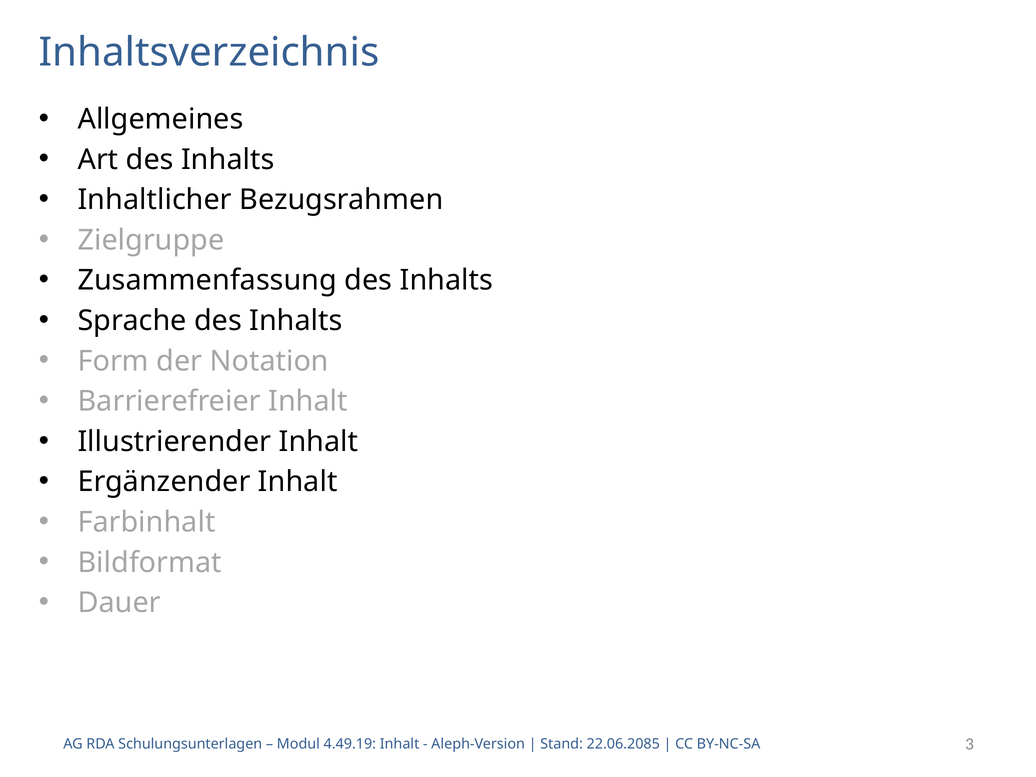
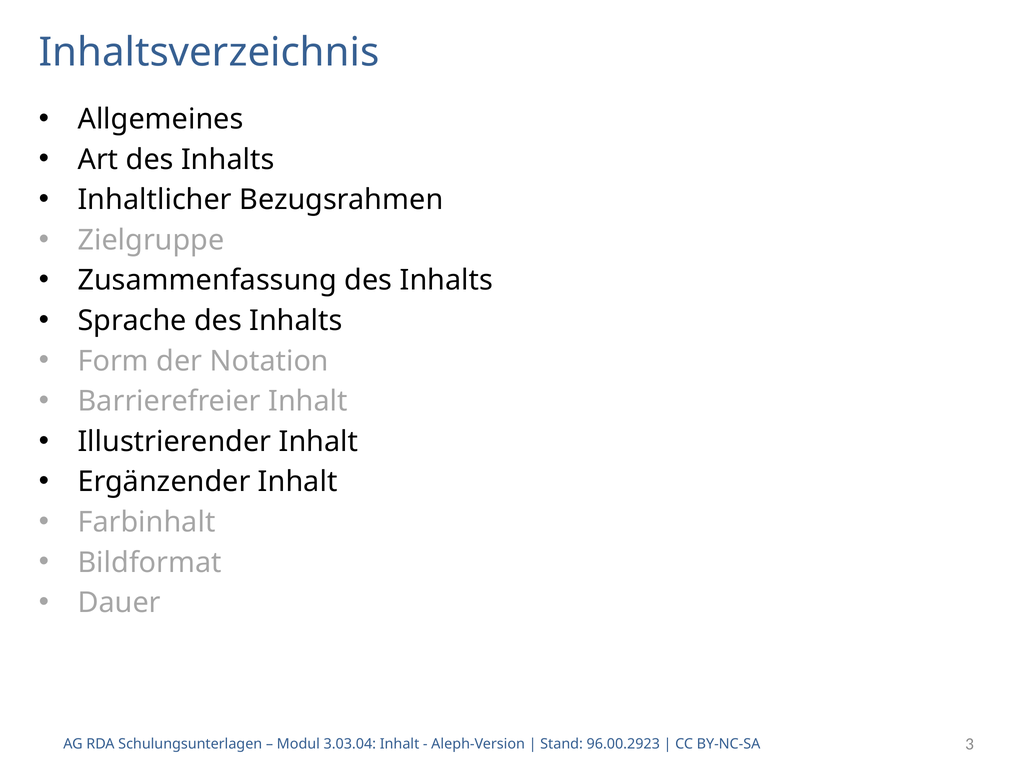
4.49.19: 4.49.19 -> 3.03.04
22.06.2085: 22.06.2085 -> 96.00.2923
